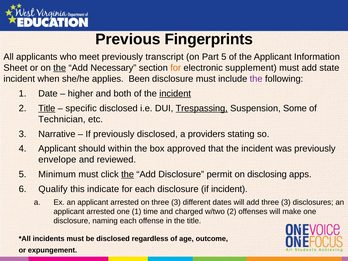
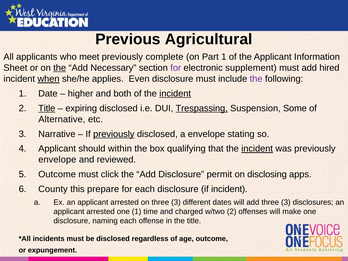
Fingerprints: Fingerprints -> Agricultural
transcript: transcript -> complete
Part 5: 5 -> 1
for at (176, 68) colour: orange -> purple
state: state -> hired
when underline: none -> present
Been: Been -> Even
specific: specific -> expiring
Technician: Technician -> Alternative
previously at (114, 134) underline: none -> present
a providers: providers -> envelope
approved: approved -> qualifying
incident at (257, 149) underline: none -> present
Minimum at (57, 174): Minimum -> Outcome
the at (128, 174) underline: present -> none
Qualify: Qualify -> County
indicate: indicate -> prepare
